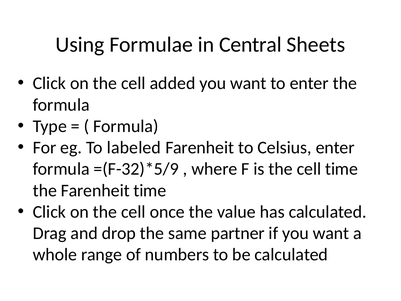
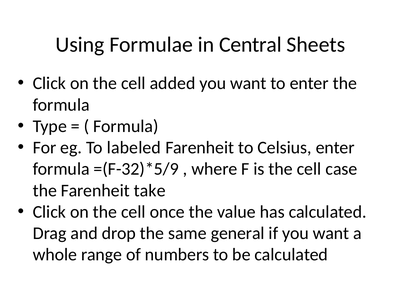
cell time: time -> case
Farenheit time: time -> take
partner: partner -> general
